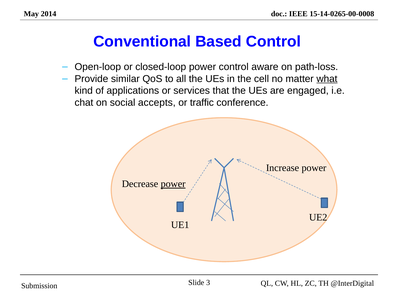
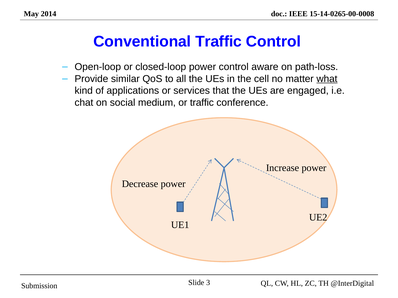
Conventional Based: Based -> Traffic
accepts: accepts -> medium
power at (173, 184) underline: present -> none
